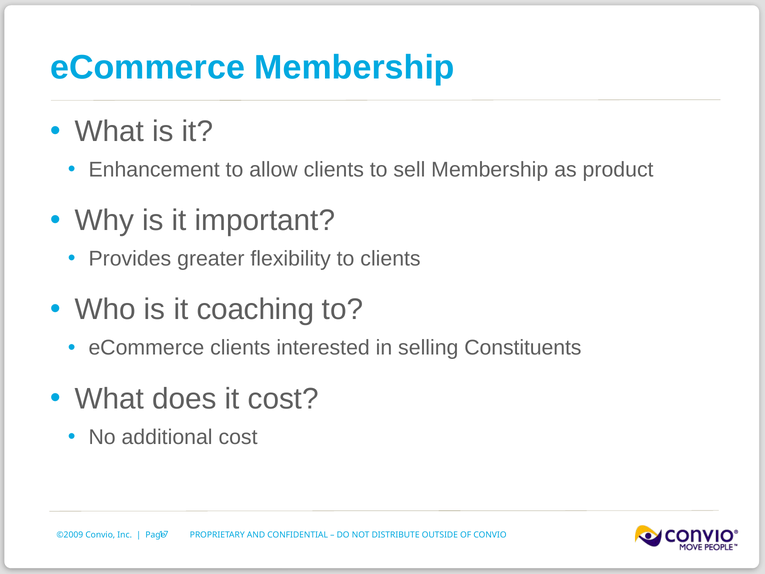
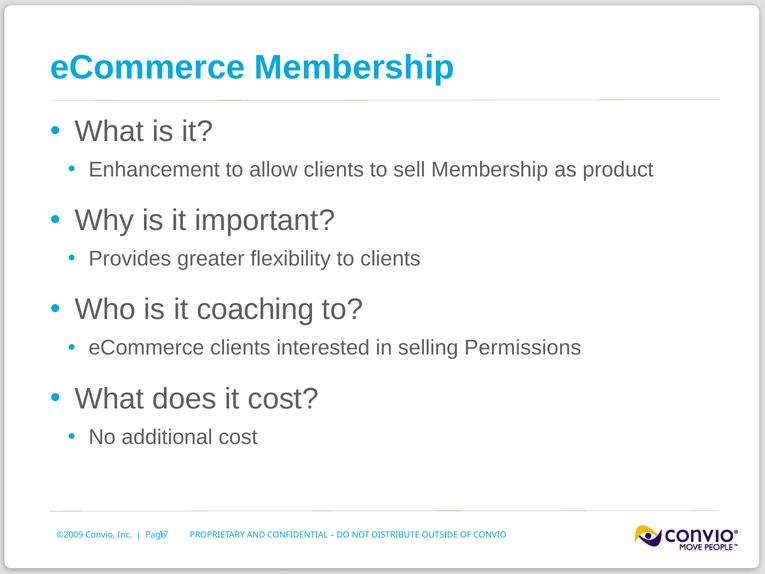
Constituents: Constituents -> Permissions
